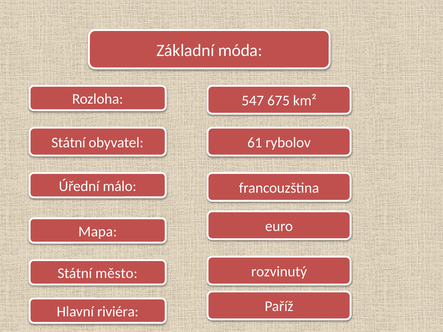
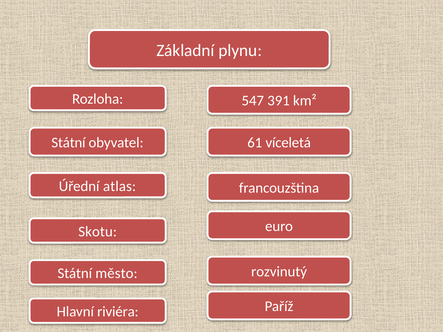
móda: móda -> plynu
675: 675 -> 391
rybolov: rybolov -> víceletá
málo: málo -> atlas
Mapa: Mapa -> Skotu
